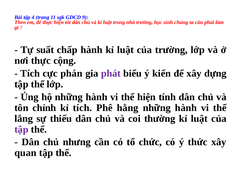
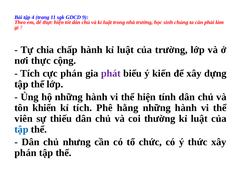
suất: suất -> chia
chỉnh: chỉnh -> khiển
lắng: lắng -> viên
tập at (21, 130) colour: purple -> blue
quan at (26, 153): quan -> phán
